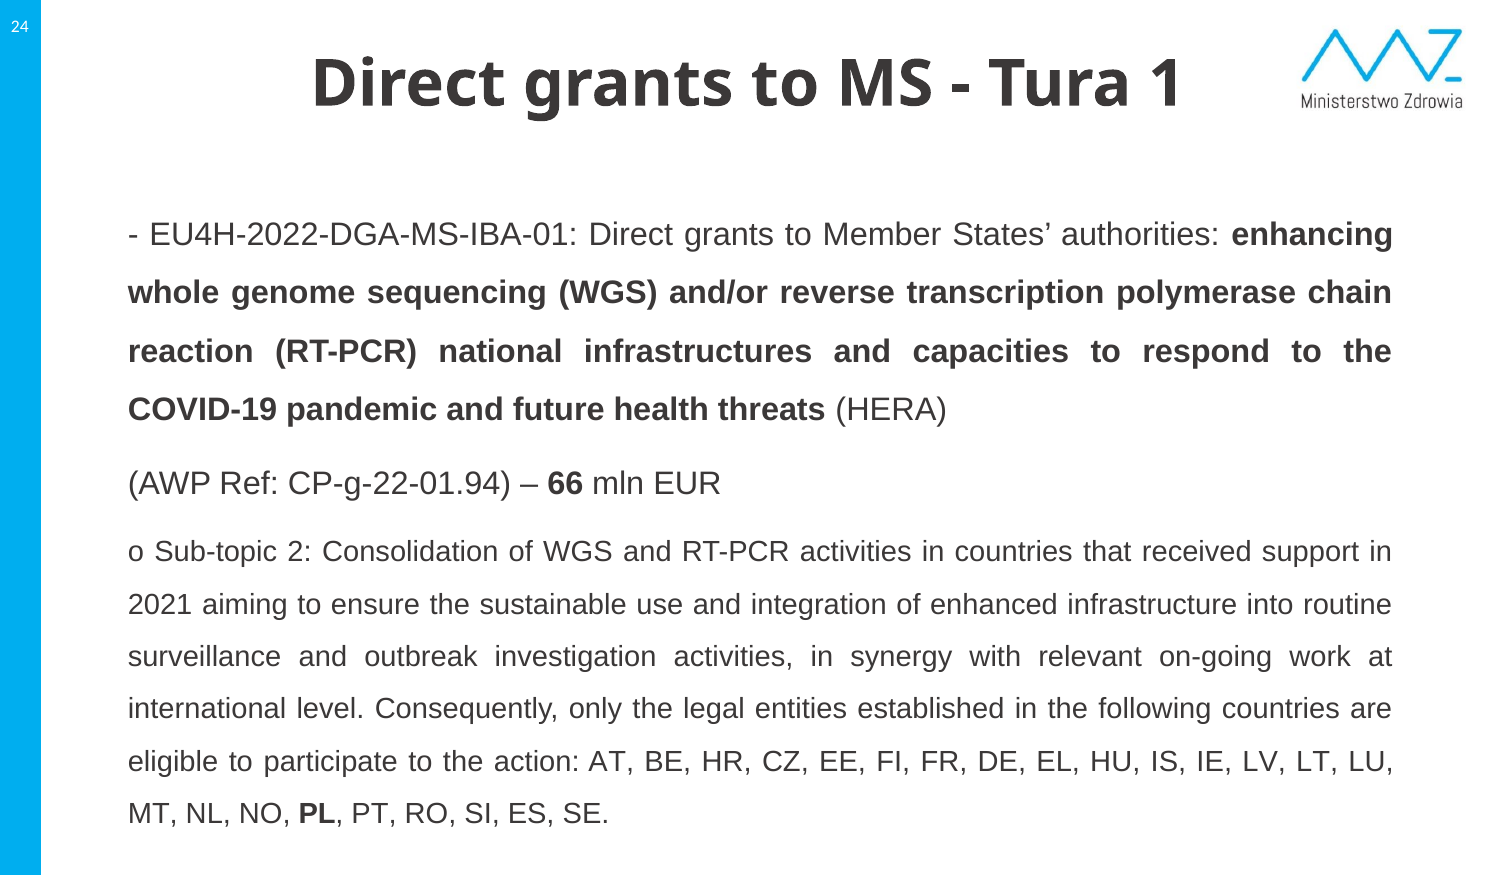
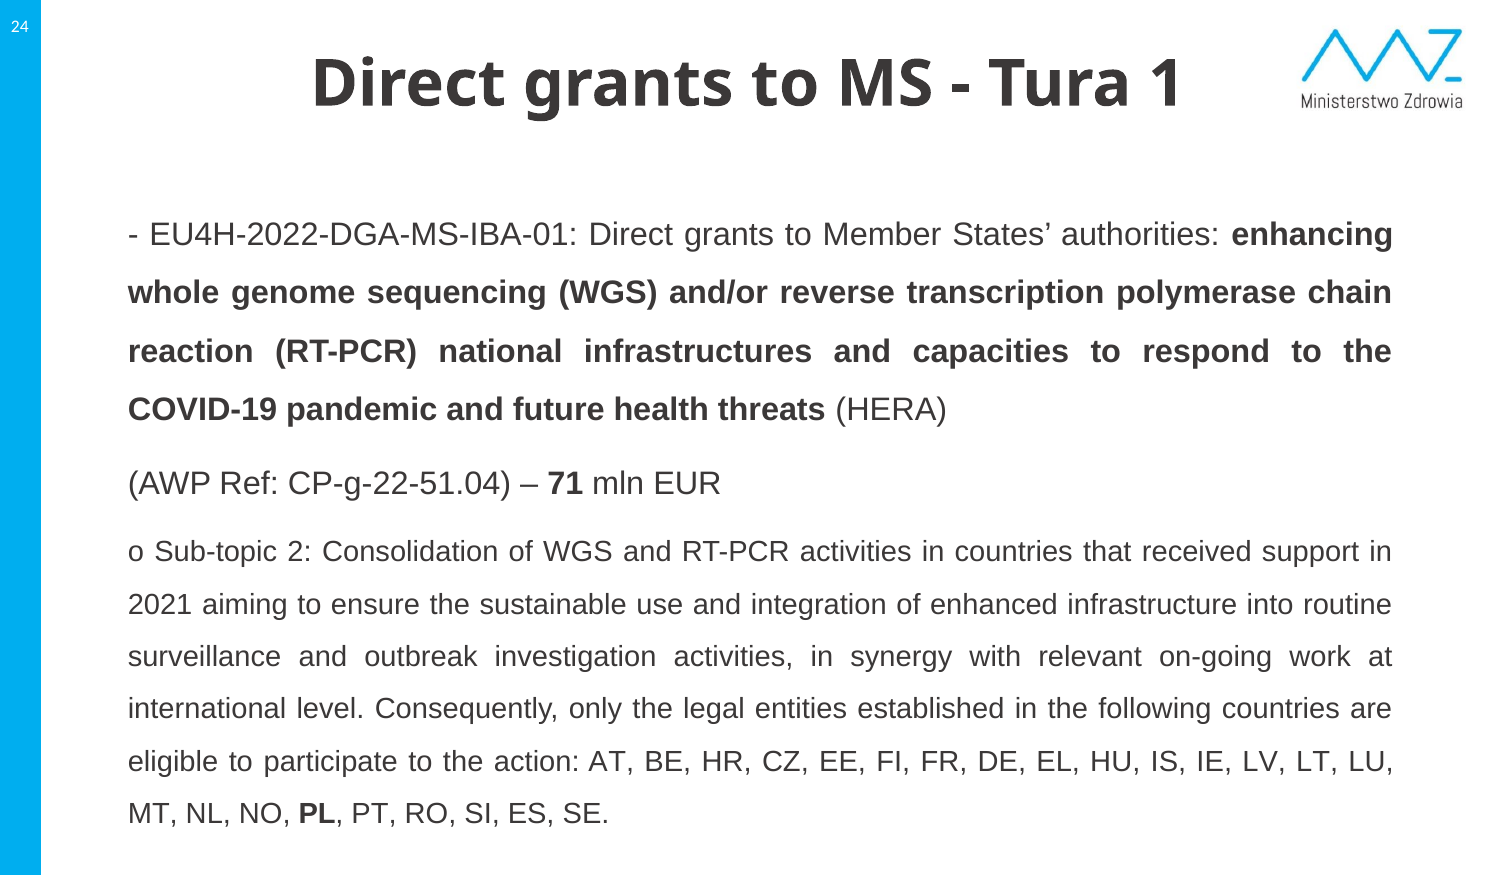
CP-g-22-01.94: CP-g-22-01.94 -> CP-g-22-51.04
66: 66 -> 71
